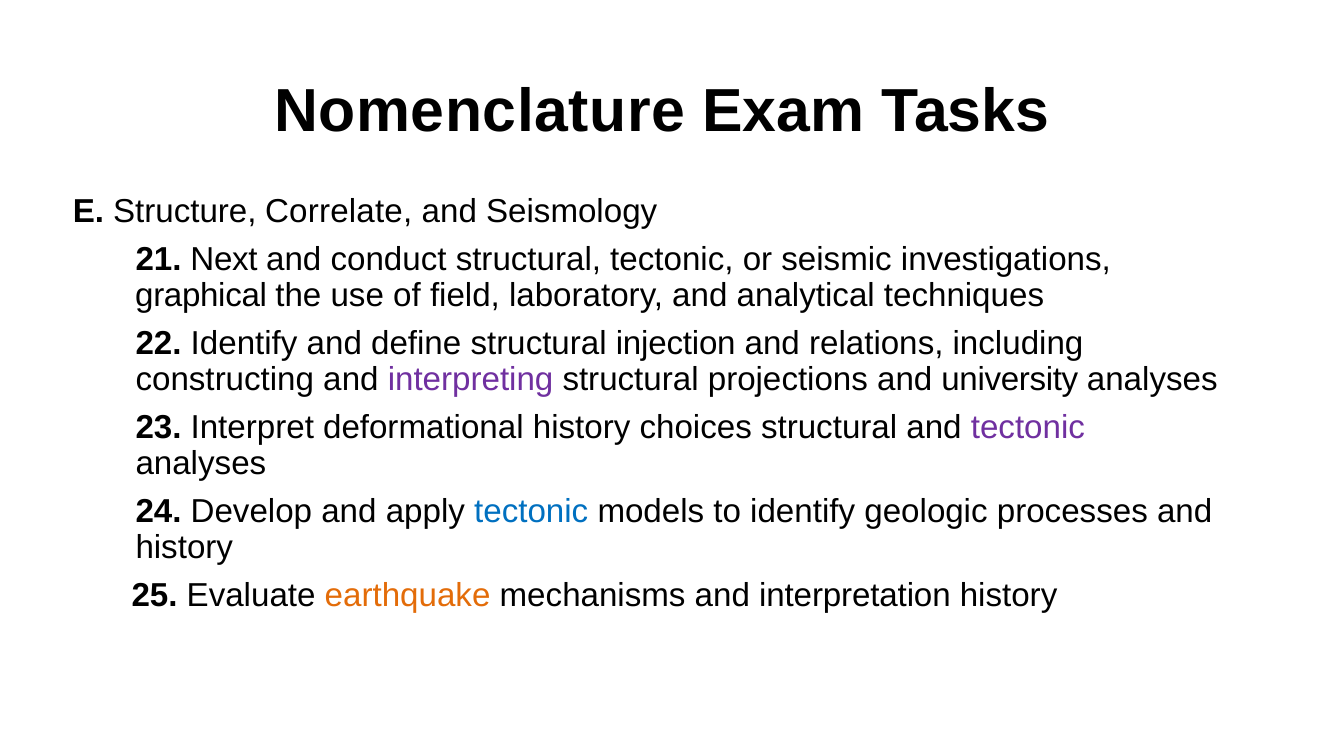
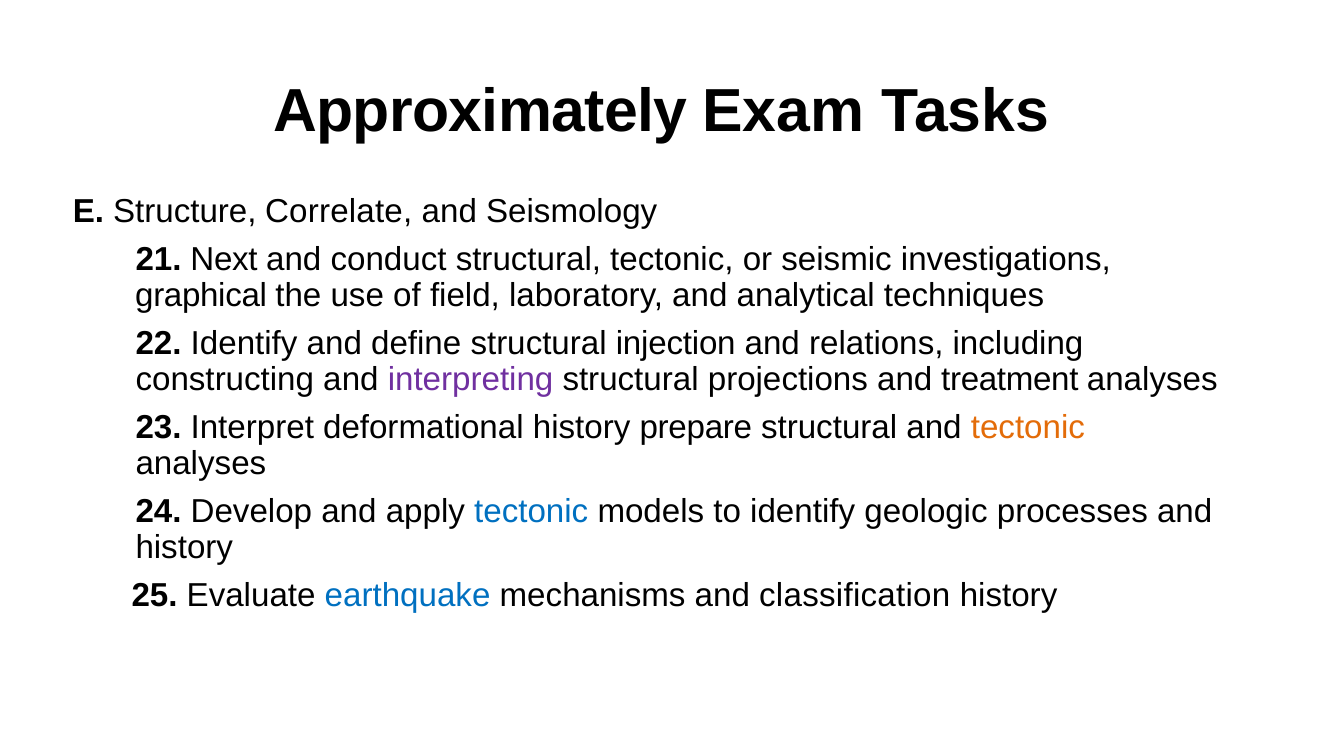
Nomenclature: Nomenclature -> Approximately
university: university -> treatment
choices: choices -> prepare
tectonic at (1028, 427) colour: purple -> orange
earthquake colour: orange -> blue
interpretation: interpretation -> classification
